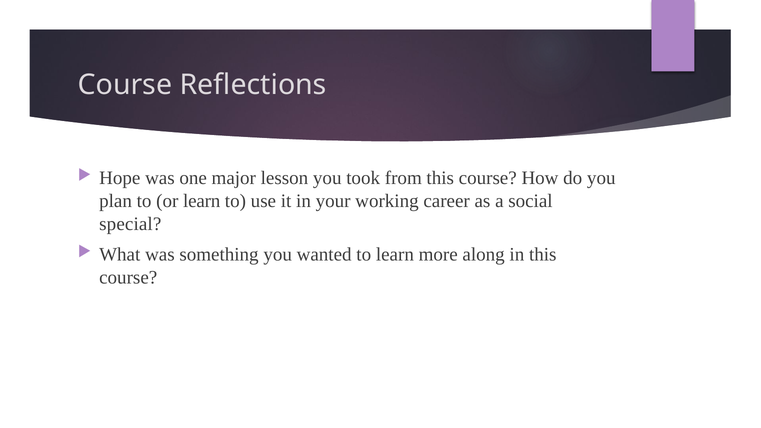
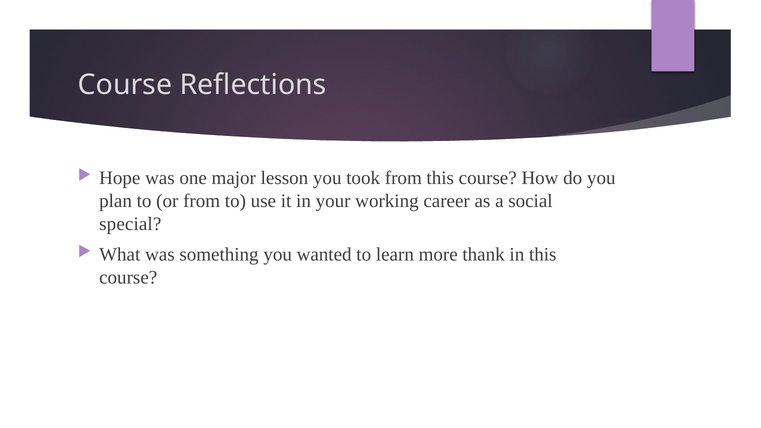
or learn: learn -> from
along: along -> thank
